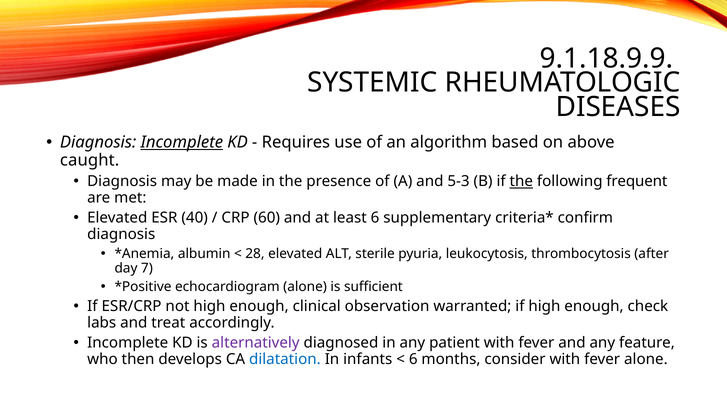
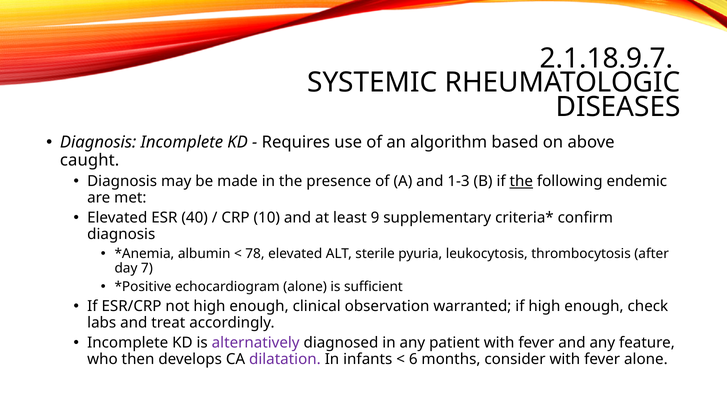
9.1.18.9.9: 9.1.18.9.9 -> 2.1.18.9.7
Incomplete at (182, 142) underline: present -> none
5-3: 5-3 -> 1-3
frequent: frequent -> endemic
60: 60 -> 10
least 6: 6 -> 9
28: 28 -> 78
dilatation colour: blue -> purple
